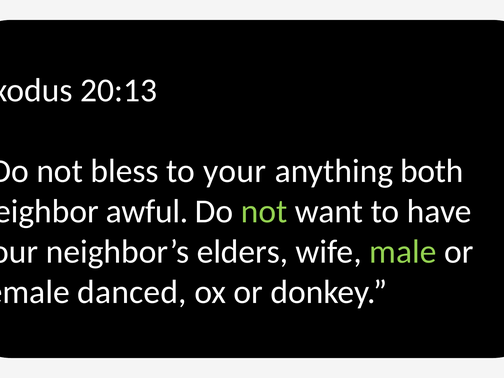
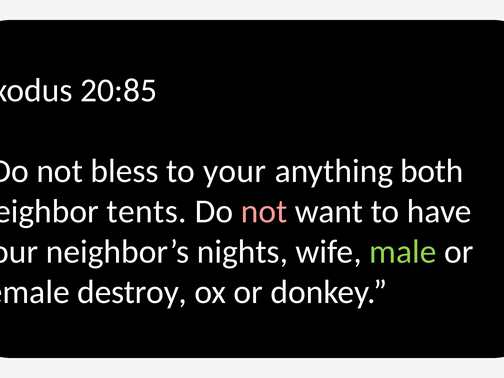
20:13: 20:13 -> 20:85
awful: awful -> tents
not at (264, 211) colour: light green -> pink
elders: elders -> nights
danced: danced -> destroy
